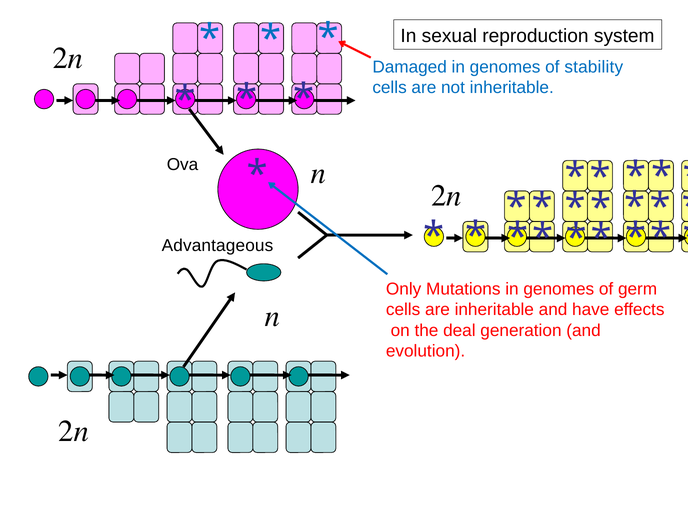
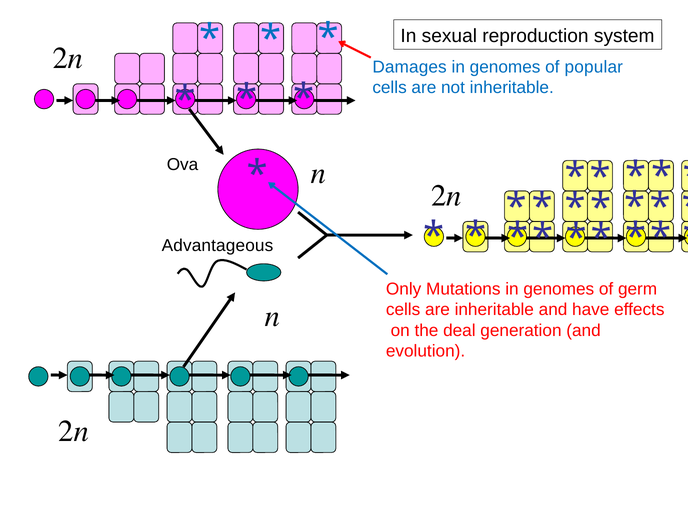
Damaged: Damaged -> Damages
stability: stability -> popular
